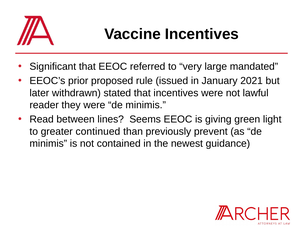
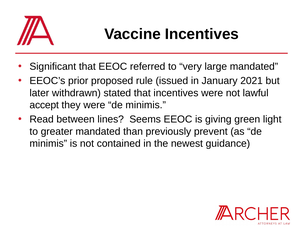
reader: reader -> accept
greater continued: continued -> mandated
